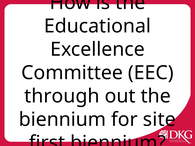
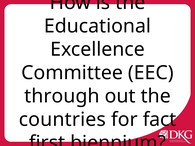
biennium at (62, 120): biennium -> countries
site: site -> fact
